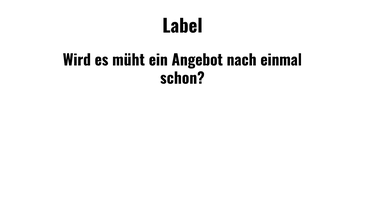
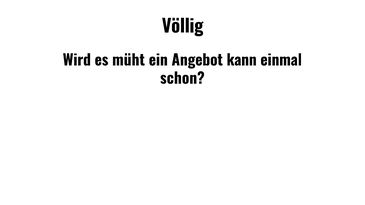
Label: Label -> Völlig
nach: nach -> kann
